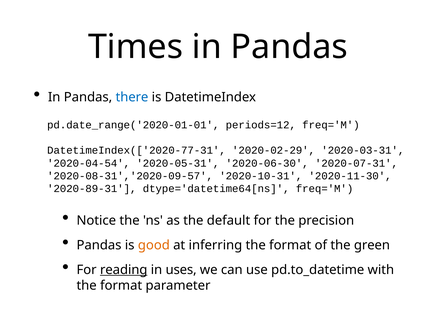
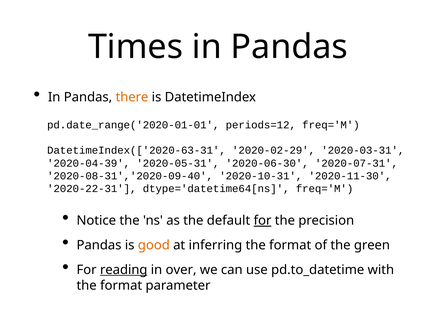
there colour: blue -> orange
DatetimeIndex(['2020-77-31: DatetimeIndex(['2020-77-31 -> DatetimeIndex(['2020-63-31
2020-04-54: 2020-04-54 -> 2020-04-39
2020-08-31','2020-09-57: 2020-08-31','2020-09-57 -> 2020-08-31','2020-09-40
2020-89-31: 2020-89-31 -> 2020-22-31
for at (263, 220) underline: none -> present
uses: uses -> over
